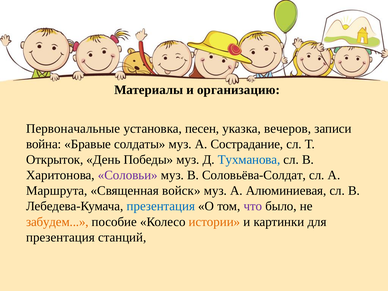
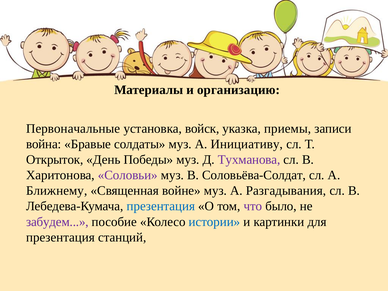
песен: песен -> войск
вечеров: вечеров -> приемы
Сострадание: Сострадание -> Инициативу
Тухманова colour: blue -> purple
Маршрута: Маршрута -> Ближнему
войск: войск -> войне
Алюминиевая: Алюминиевая -> Разгадывания
забудем colour: orange -> purple
истории colour: orange -> blue
